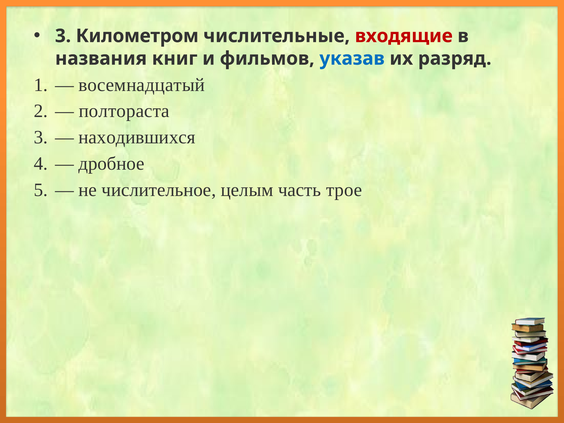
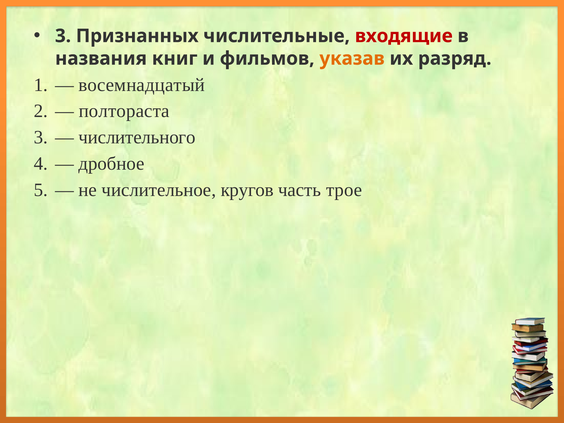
Километром: Километром -> Признанных
указав colour: blue -> orange
находившихся: находившихся -> числительного
целым: целым -> кругов
